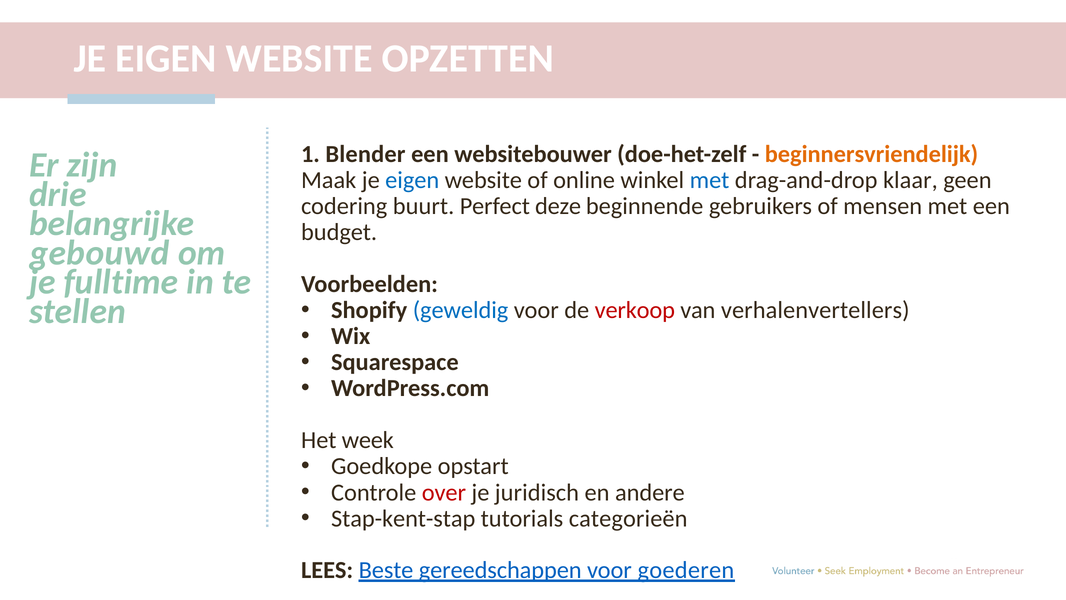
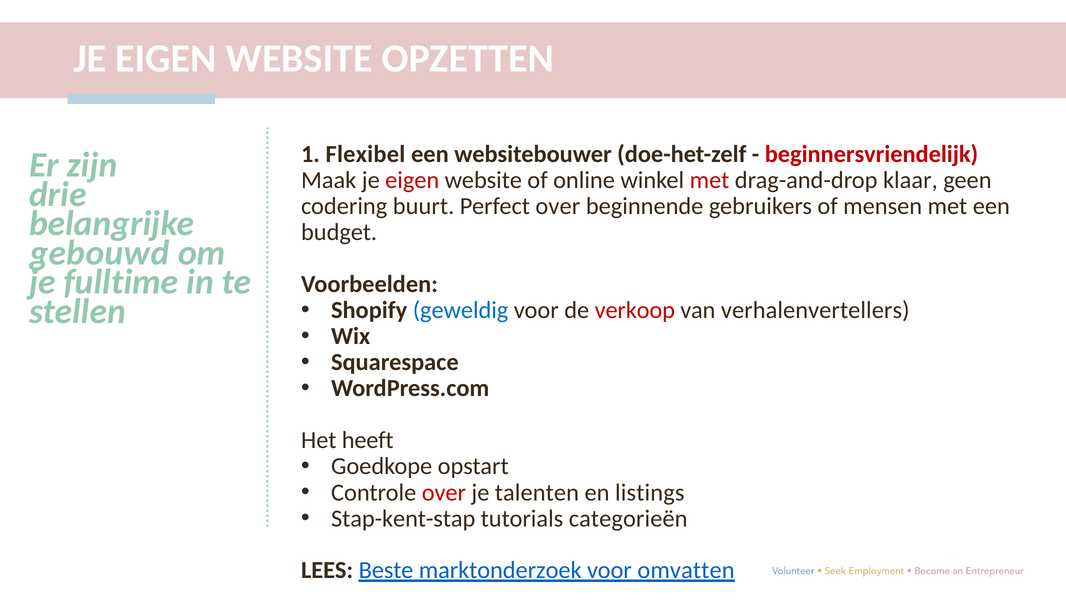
Blender: Blender -> Flexibel
beginnersvriendelijk colour: orange -> red
eigen at (412, 180) colour: blue -> red
met at (710, 180) colour: blue -> red
Perfect deze: deze -> over
week: week -> heeft
juridisch: juridisch -> talenten
andere: andere -> listings
gereedschappen: gereedschappen -> marktonderzoek
goederen: goederen -> omvatten
